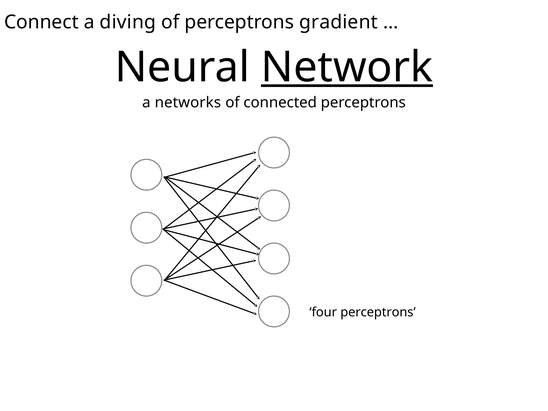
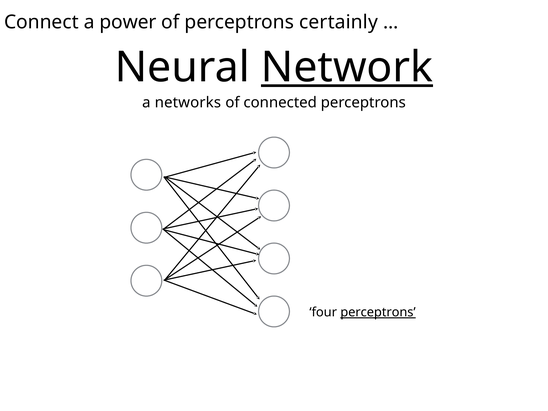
diving: diving -> power
gradient: gradient -> certainly
perceptrons at (378, 312) underline: none -> present
